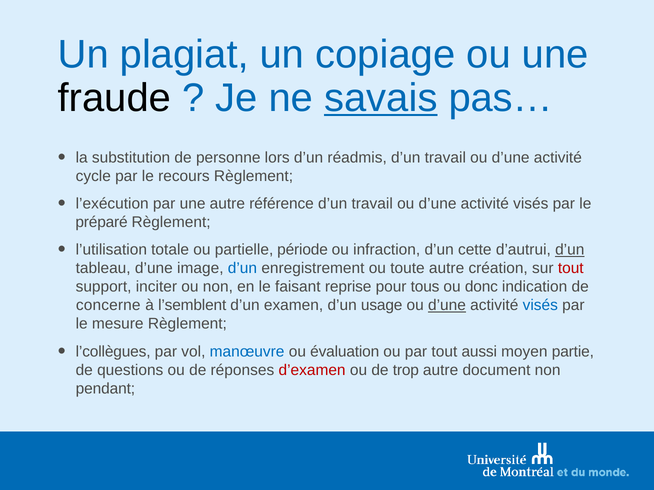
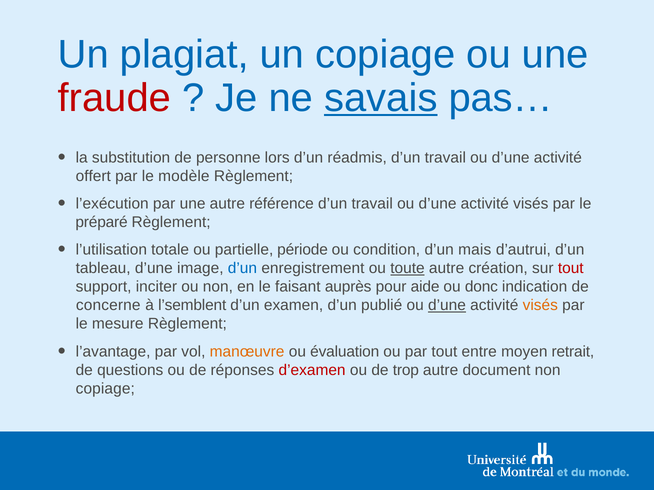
fraude colour: black -> red
cycle: cycle -> offert
recours: recours -> modèle
infraction: infraction -> condition
cette: cette -> mais
d’un at (570, 250) underline: present -> none
toute underline: none -> present
reprise: reprise -> auprès
tous: tous -> aide
usage: usage -> publié
visés at (540, 306) colour: blue -> orange
l’collègues: l’collègues -> l’avantage
manœuvre colour: blue -> orange
aussi: aussi -> entre
partie: partie -> retrait
pendant at (105, 389): pendant -> copiage
